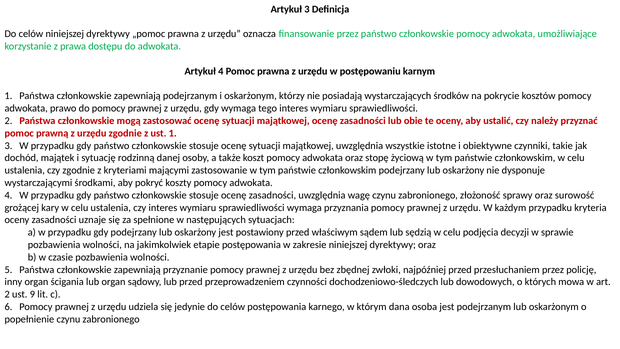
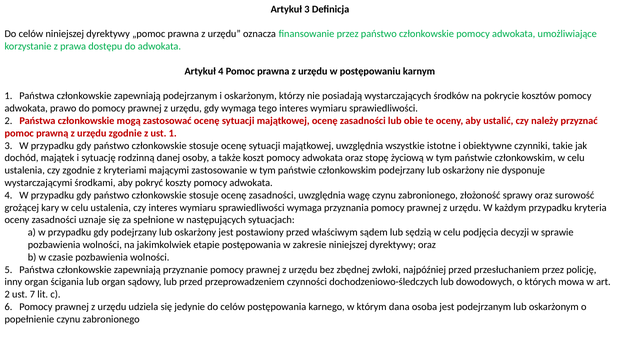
9: 9 -> 7
